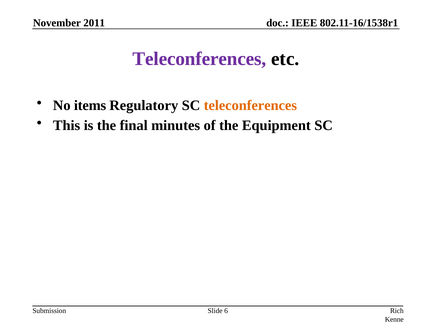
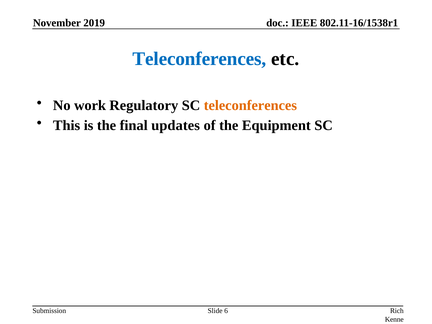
2011: 2011 -> 2019
Teleconferences at (199, 59) colour: purple -> blue
items: items -> work
minutes: minutes -> updates
